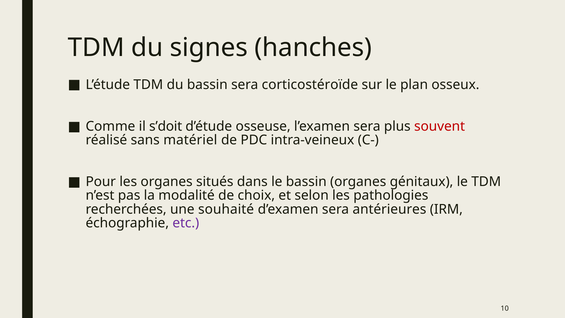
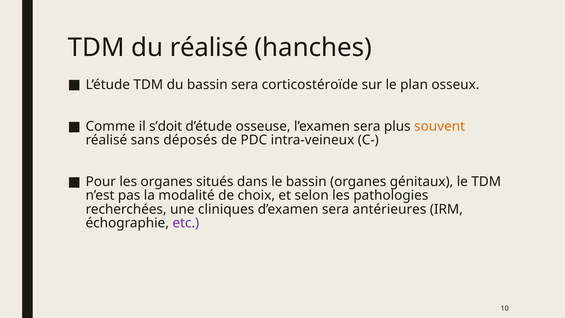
du signes: signes -> réalisé
souvent colour: red -> orange
matériel: matériel -> déposés
souhaité: souhaité -> cliniques
